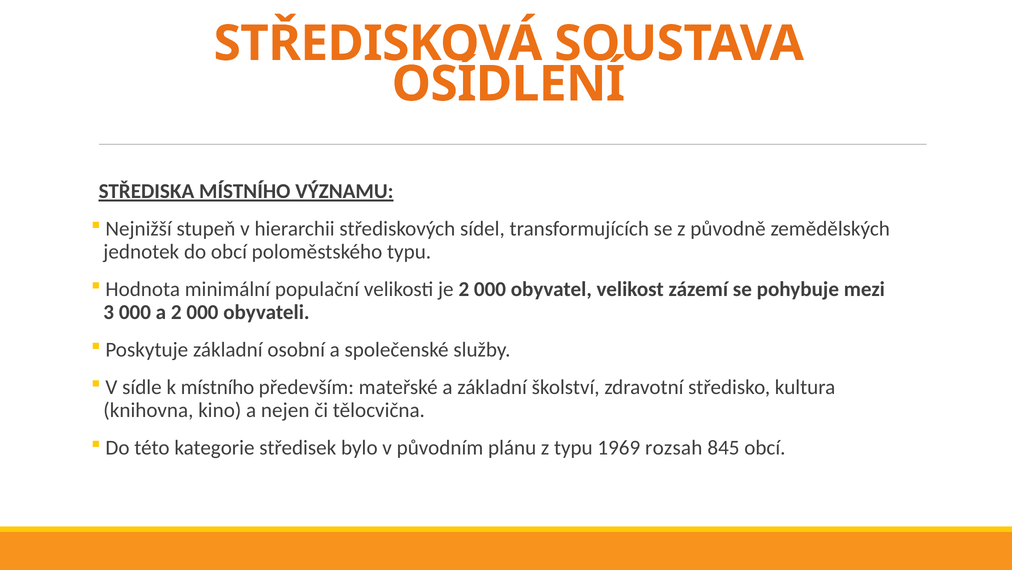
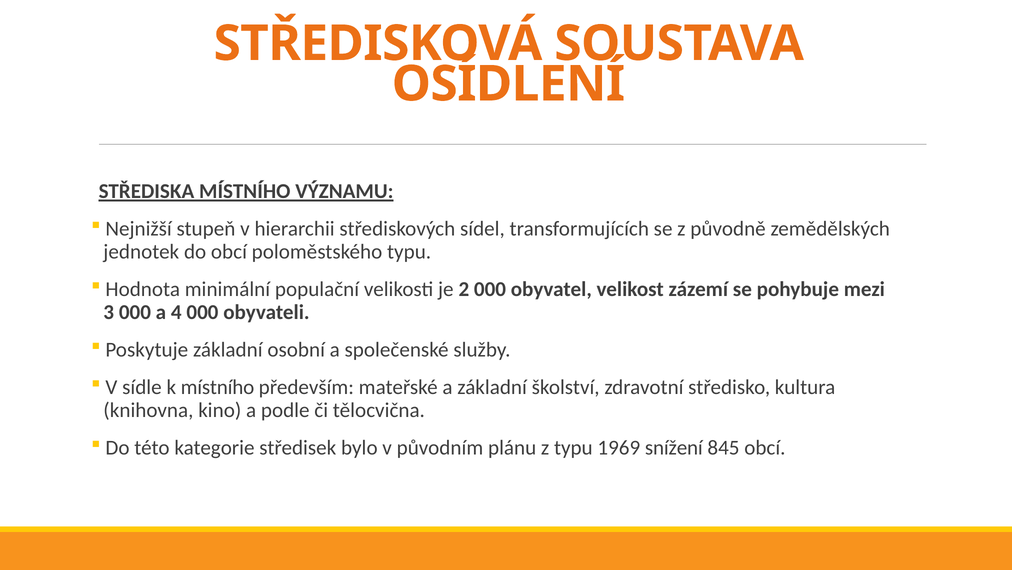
a 2: 2 -> 4
nejen: nejen -> podle
rozsah: rozsah -> snížení
